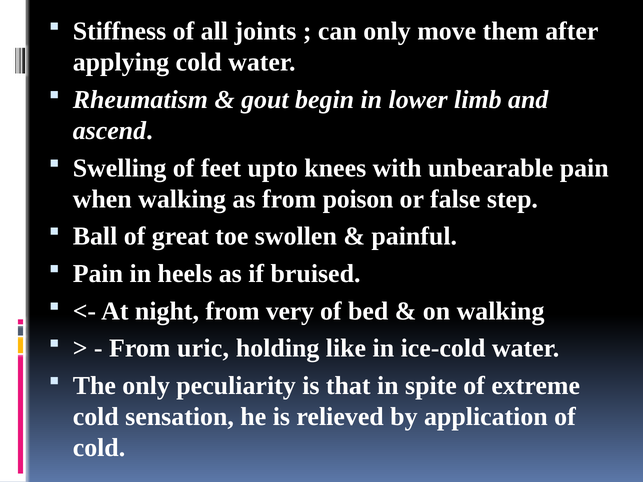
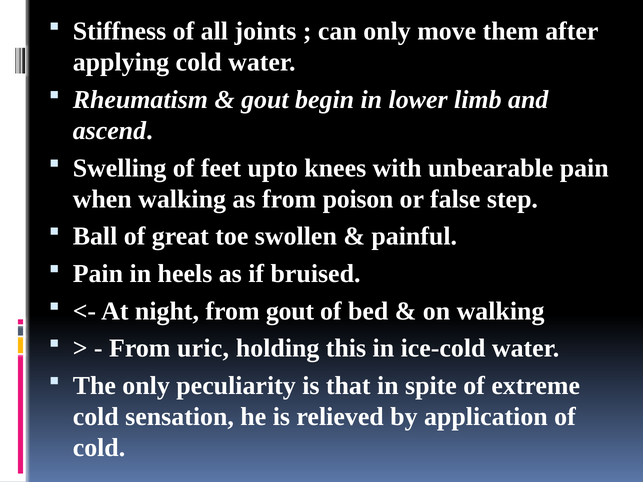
from very: very -> gout
like: like -> this
